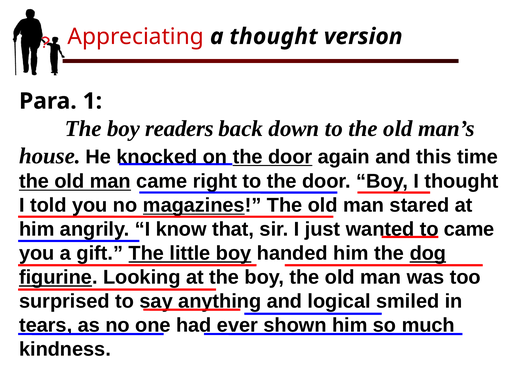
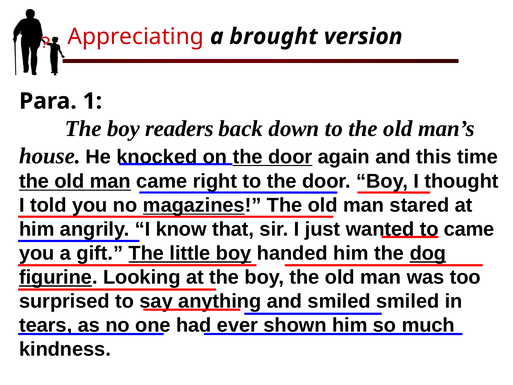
a thought: thought -> brought
and logical: logical -> smiled
